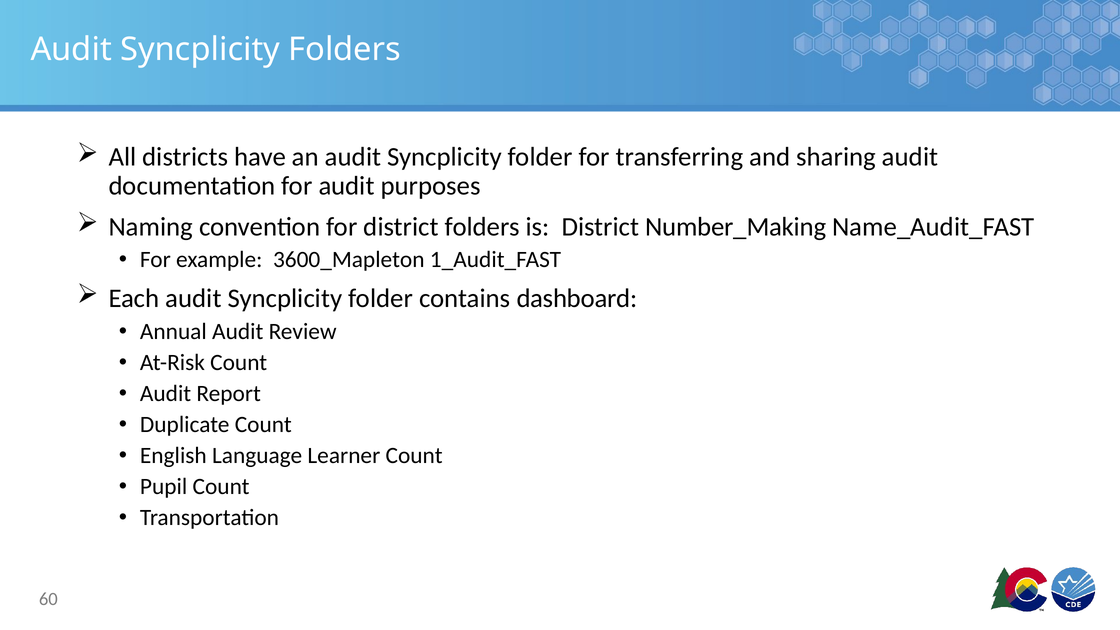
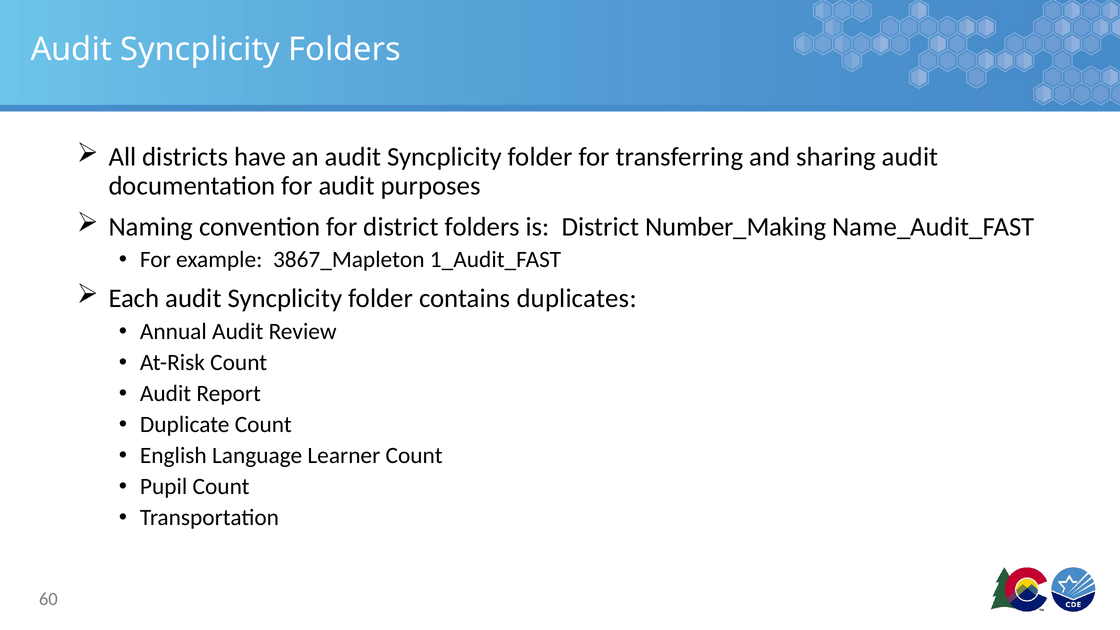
3600_Mapleton: 3600_Mapleton -> 3867_Mapleton
dashboard: dashboard -> duplicates
